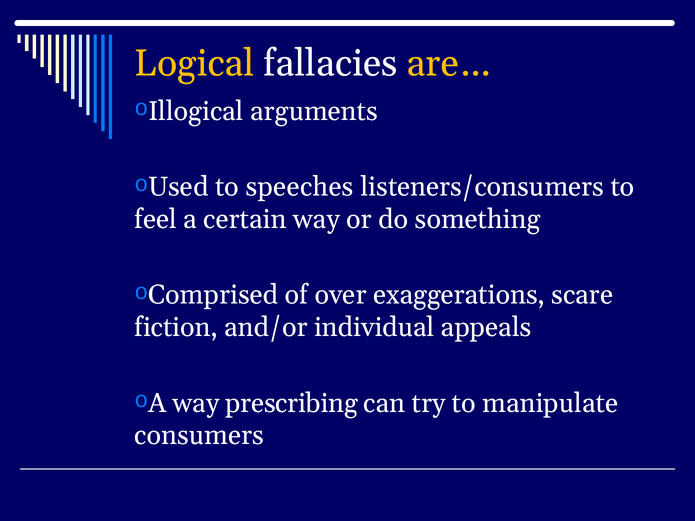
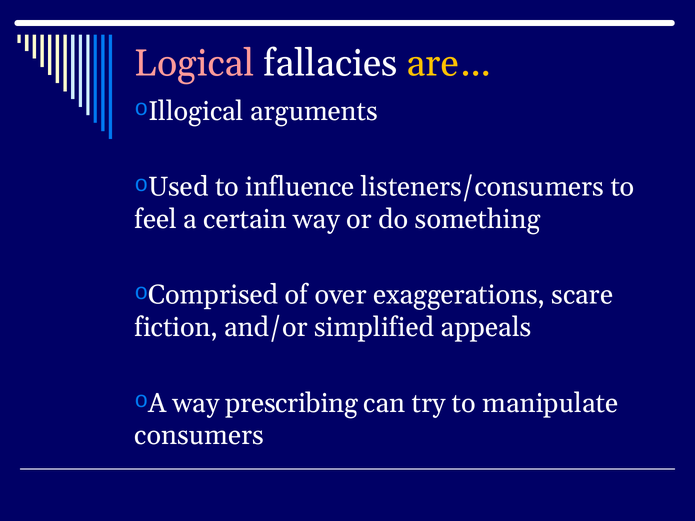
Logical colour: yellow -> pink
speeches: speeches -> influence
individual: individual -> simplified
